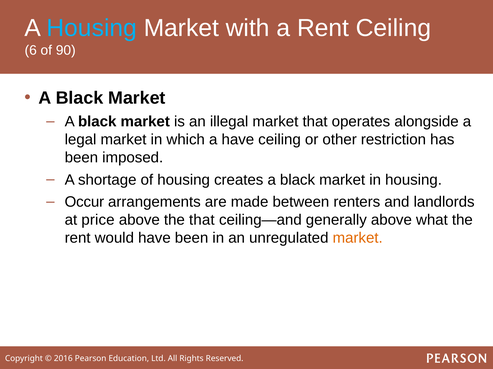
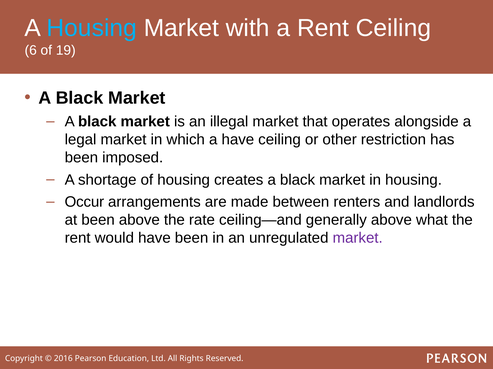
90: 90 -> 19
at price: price -> been
the that: that -> rate
market at (358, 238) colour: orange -> purple
